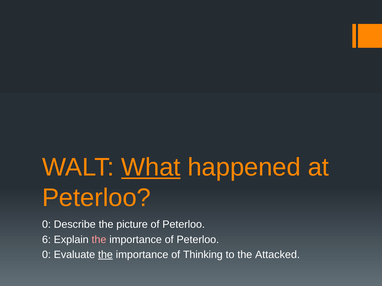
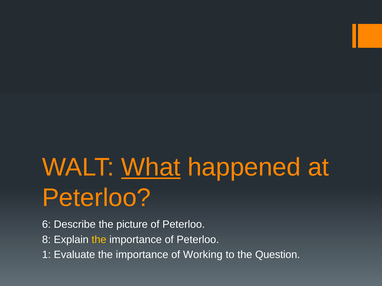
0 at (46, 225): 0 -> 6
6: 6 -> 8
the at (99, 240) colour: pink -> yellow
0 at (46, 255): 0 -> 1
the at (105, 255) underline: present -> none
Thinking: Thinking -> Working
Attacked: Attacked -> Question
